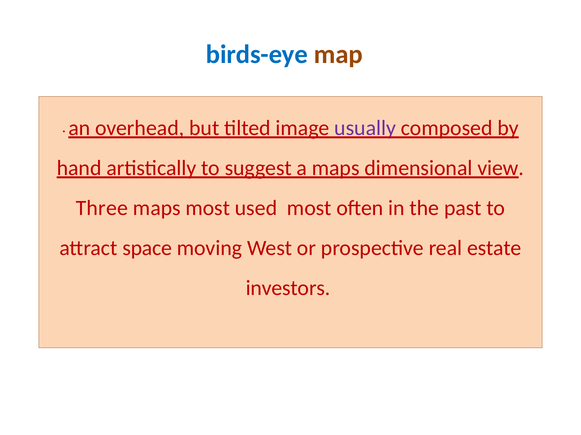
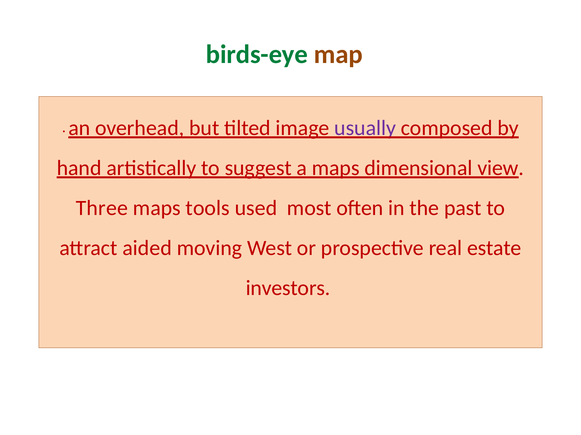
birds-eye colour: blue -> green
maps most: most -> tools
space: space -> aided
